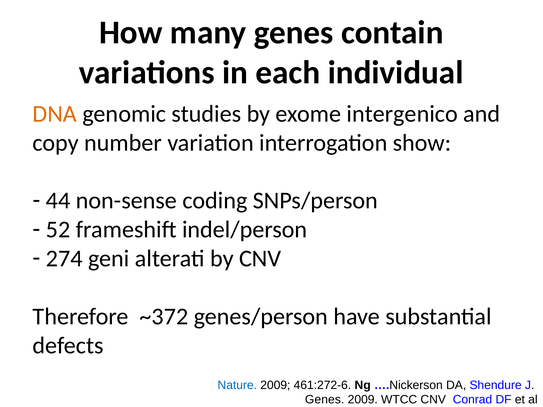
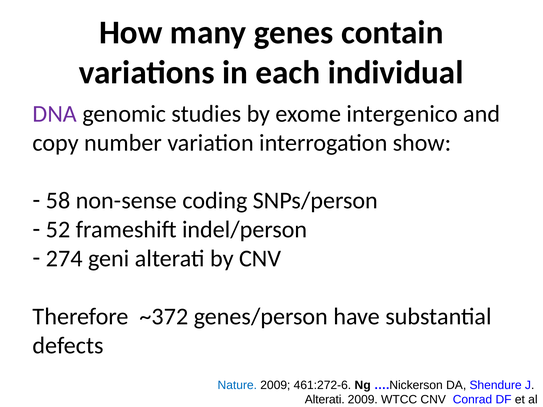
DNA colour: orange -> purple
44: 44 -> 58
Genes at (325, 400): Genes -> Alterati
